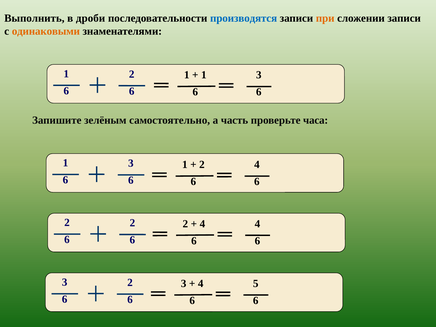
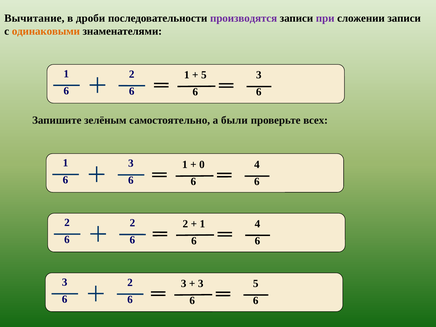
Выполнить: Выполнить -> Вычитание
производятся colour: blue -> purple
при colour: orange -> purple
1 at (204, 75): 1 -> 5
часть: часть -> были
часа: часа -> всех
2 at (202, 165): 2 -> 0
4 at (202, 224): 4 -> 1
4 at (201, 284): 4 -> 3
